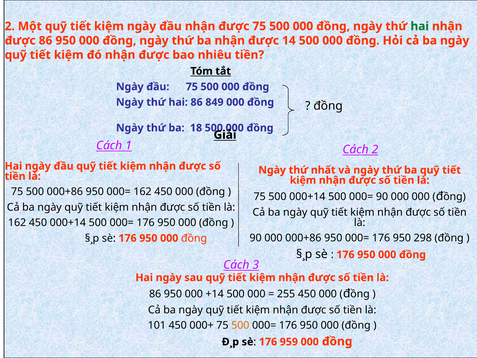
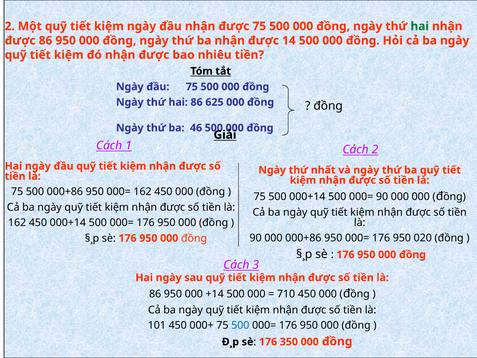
849: 849 -> 625
18: 18 -> 46
298: 298 -> 020
255: 255 -> 710
500 at (240, 325) colour: orange -> blue
959: 959 -> 350
